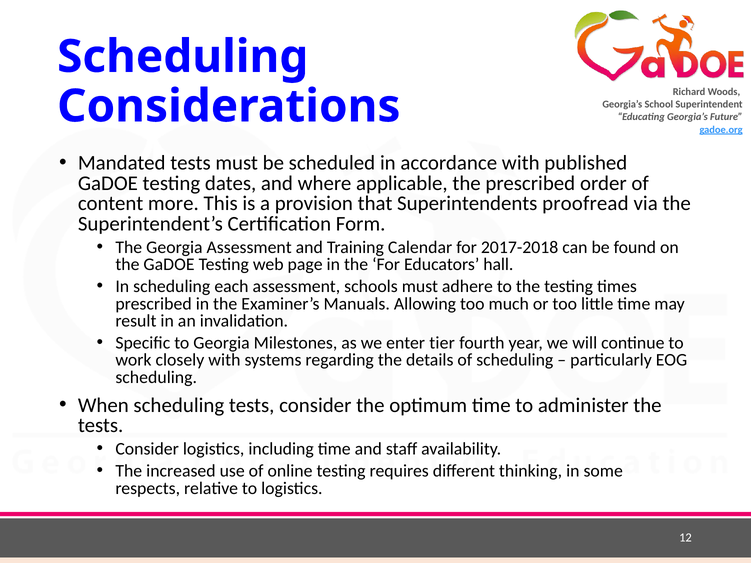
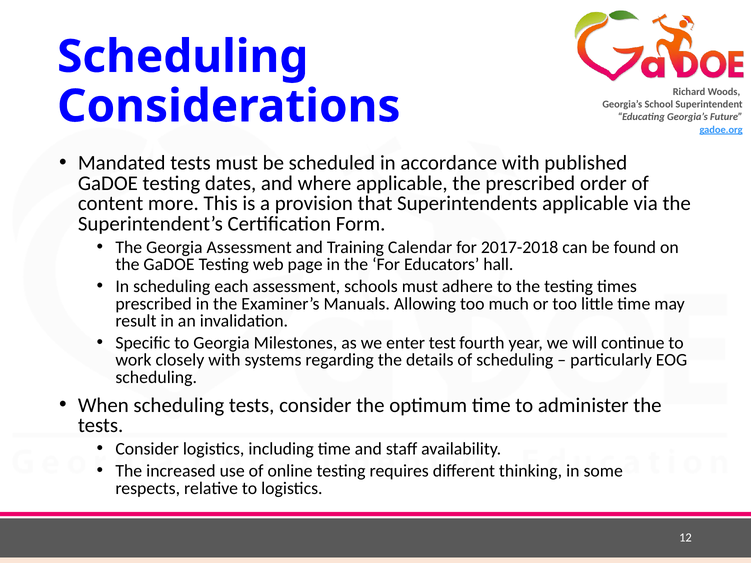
Superintendents proofread: proofread -> applicable
tier: tier -> test
